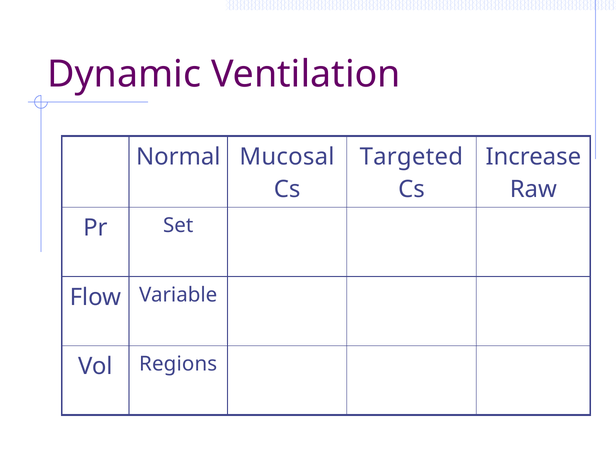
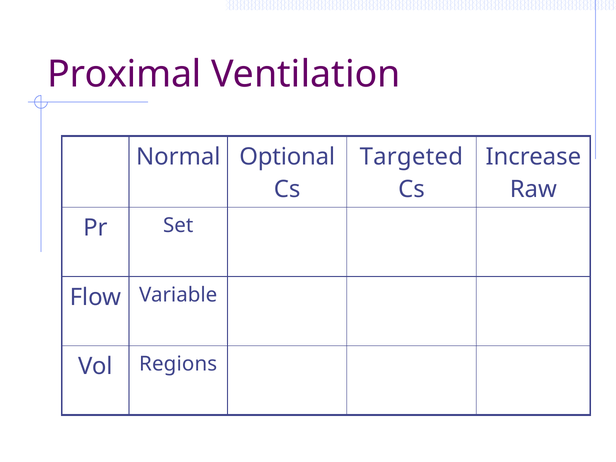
Dynamic: Dynamic -> Proximal
Mucosal: Mucosal -> Optional
